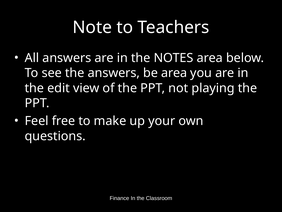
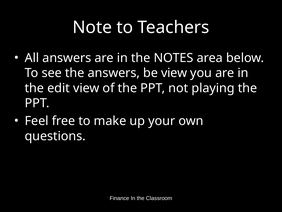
be area: area -> view
